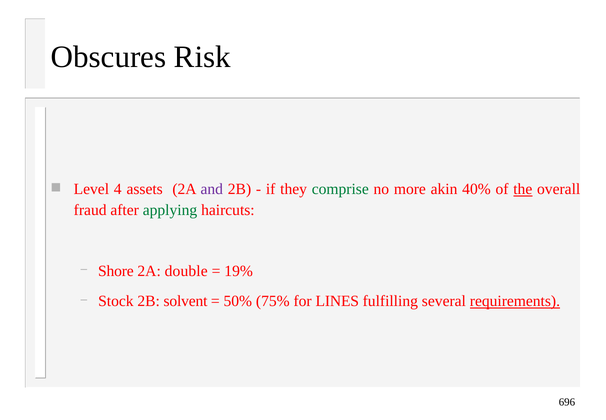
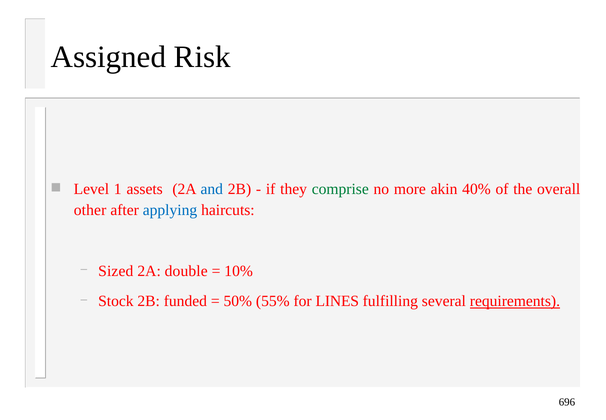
Obscures: Obscures -> Assigned
4: 4 -> 1
and colour: purple -> blue
the underline: present -> none
fraud: fraud -> other
applying colour: green -> blue
Shore: Shore -> Sized
19%: 19% -> 10%
solvent: solvent -> funded
75%: 75% -> 55%
